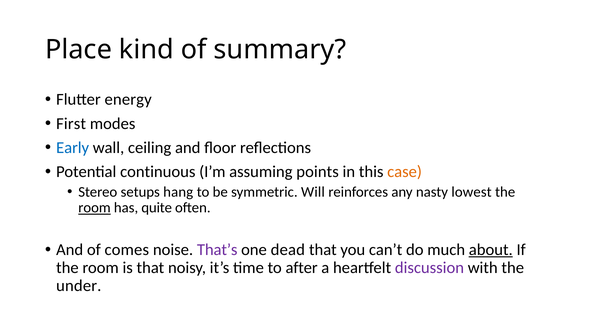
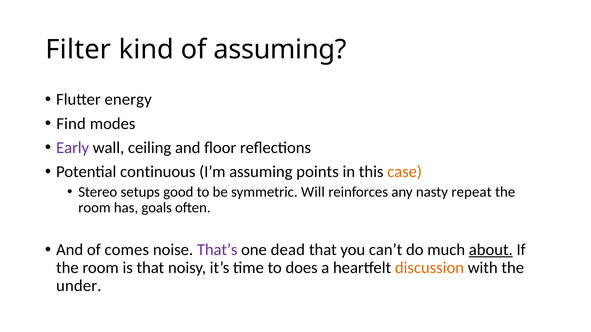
Place: Place -> Filter
of summary: summary -> assuming
First: First -> Find
Early colour: blue -> purple
hang: hang -> good
lowest: lowest -> repeat
room at (94, 208) underline: present -> none
quite: quite -> goals
after: after -> does
discussion colour: purple -> orange
